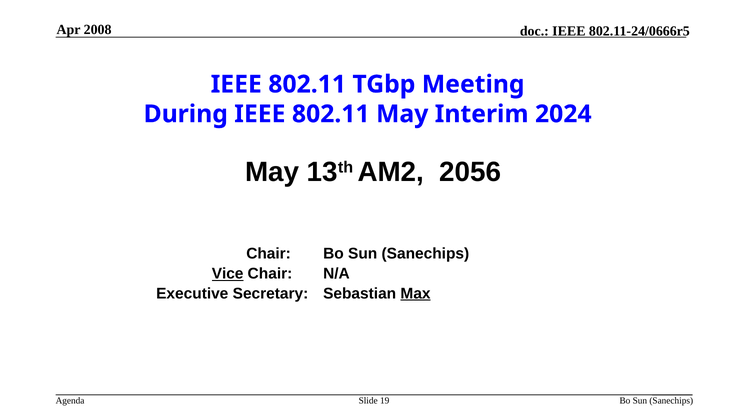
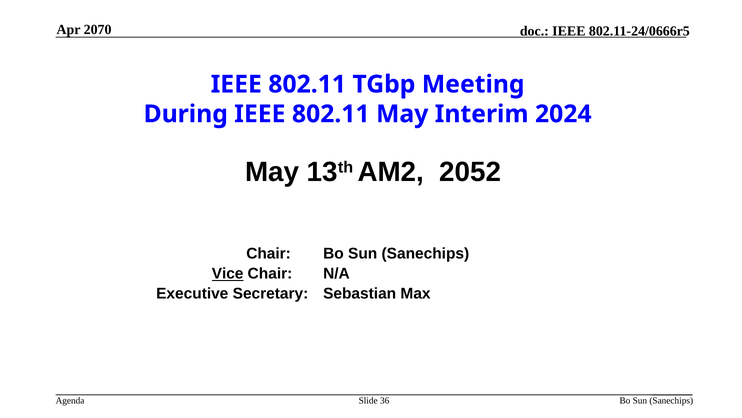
2008: 2008 -> 2070
2056: 2056 -> 2052
Max underline: present -> none
19: 19 -> 36
